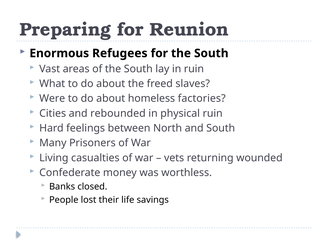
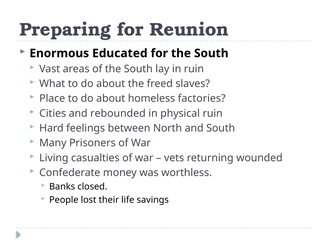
Refugees: Refugees -> Educated
Were: Were -> Place
